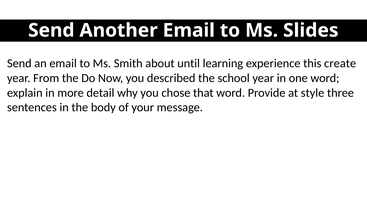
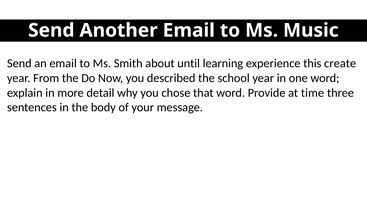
Slides: Slides -> Music
style: style -> time
